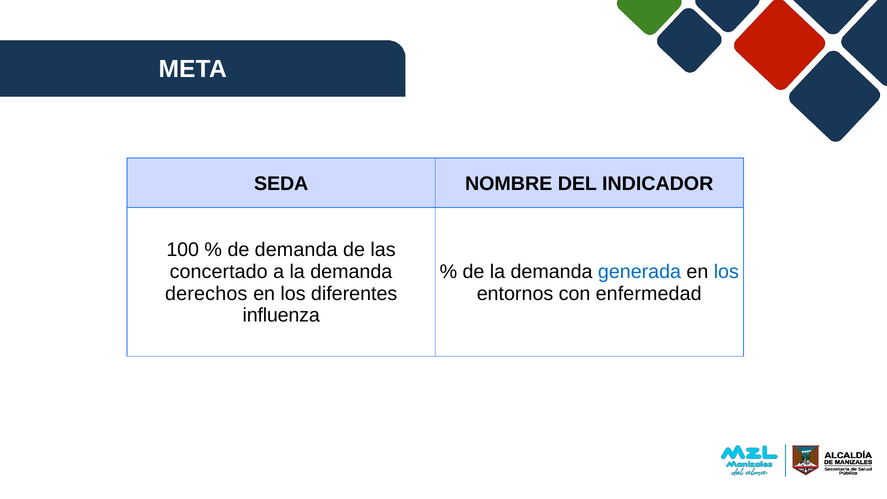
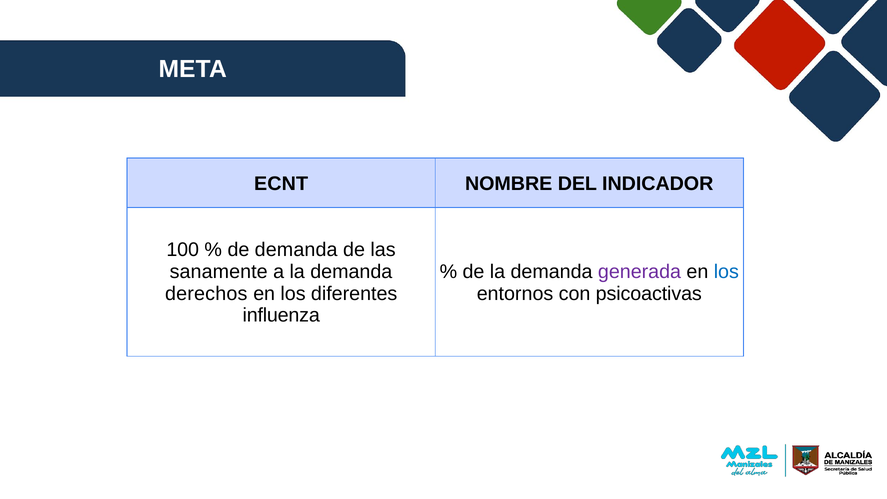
SEDA: SEDA -> ECNT
concertado: concertado -> sanamente
generada colour: blue -> purple
enfermedad: enfermedad -> psicoactivas
